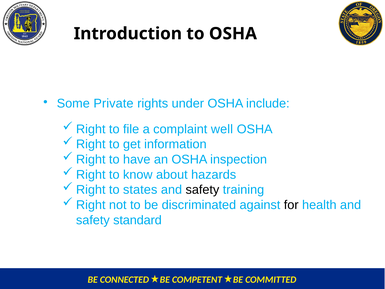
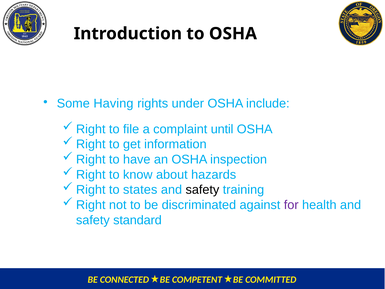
Private: Private -> Having
well: well -> until
for colour: black -> purple
